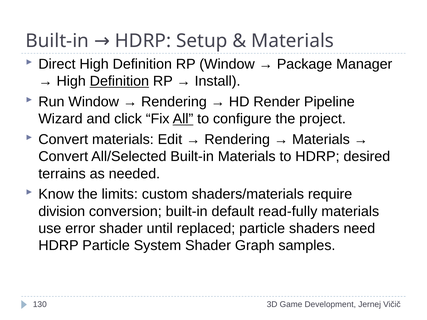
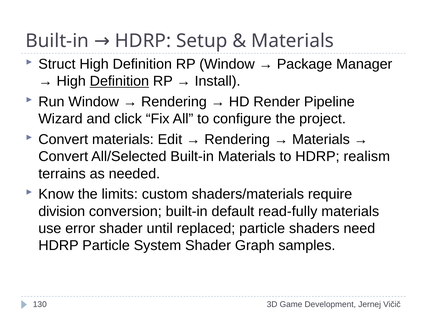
Direct: Direct -> Struct
All underline: present -> none
desired: desired -> realism
